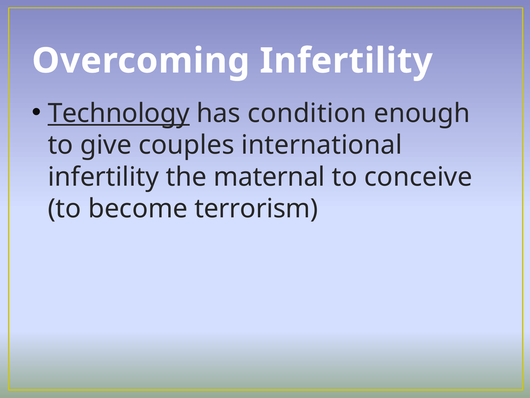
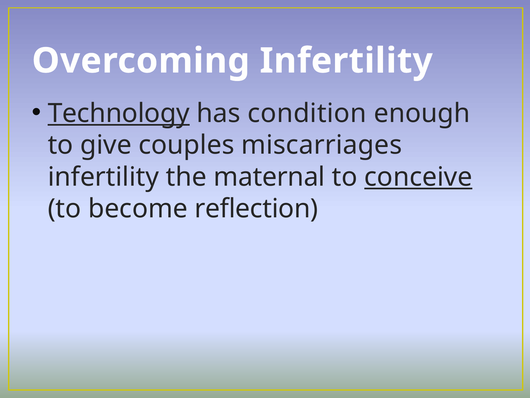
international: international -> miscarriages
conceive underline: none -> present
terrorism: terrorism -> reflection
